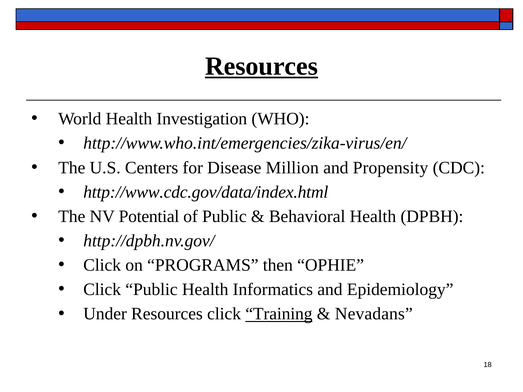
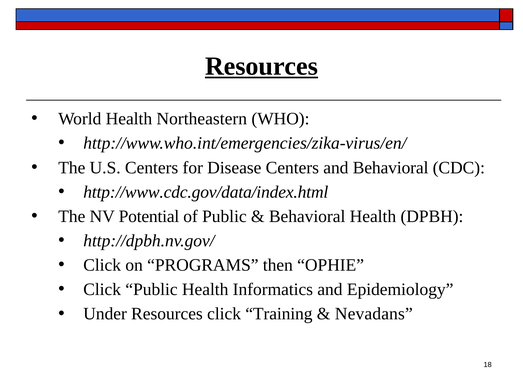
Investigation: Investigation -> Northeastern
Disease Million: Million -> Centers
and Propensity: Propensity -> Behavioral
Training underline: present -> none
